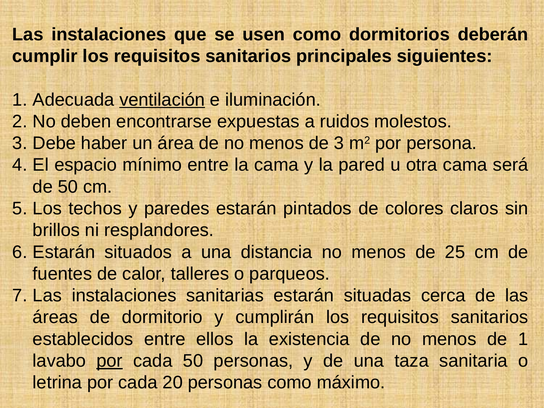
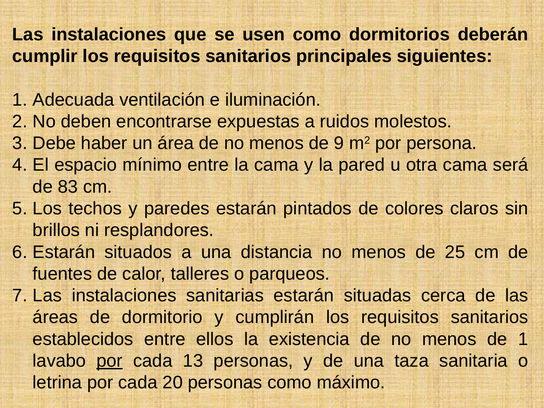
ventilación underline: present -> none
de 3: 3 -> 9
de 50: 50 -> 83
cada 50: 50 -> 13
